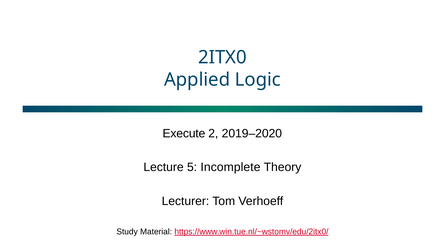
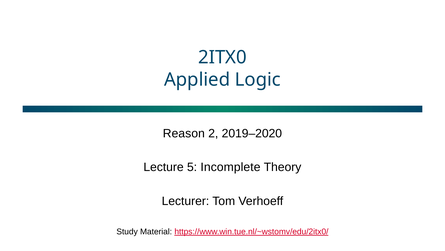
Execute: Execute -> Reason
